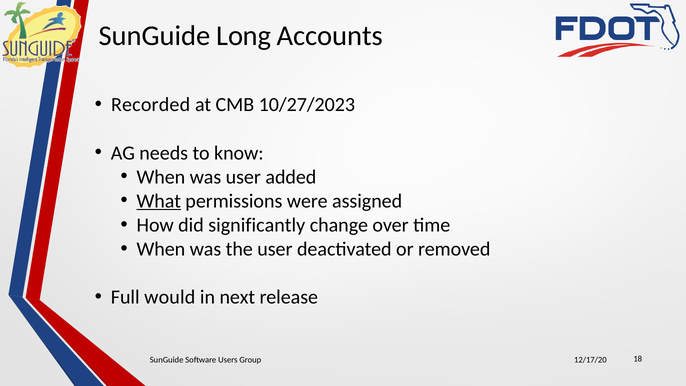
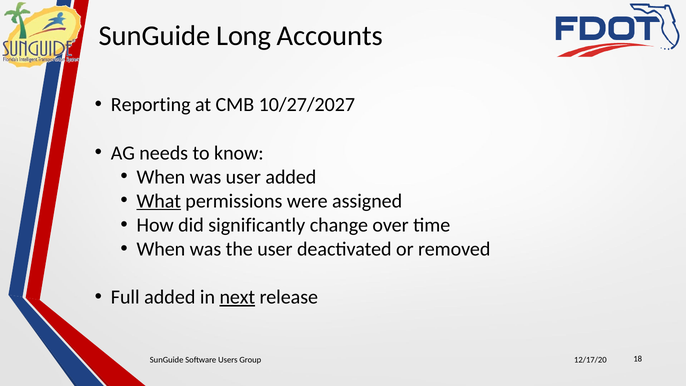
Recorded: Recorded -> Reporting
10/27/2023: 10/27/2023 -> 10/27/2027
Full would: would -> added
next underline: none -> present
